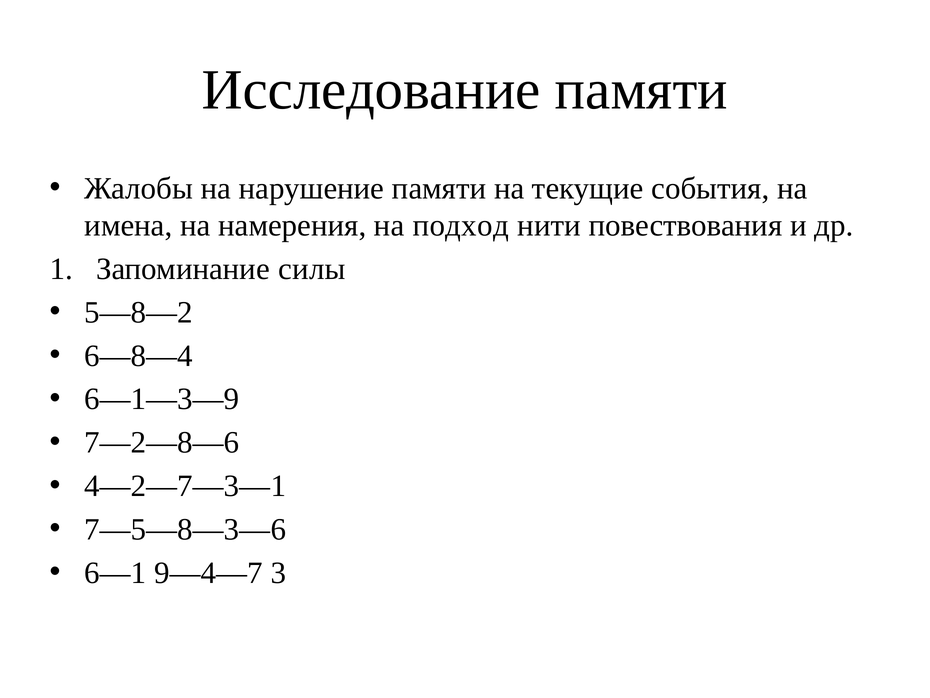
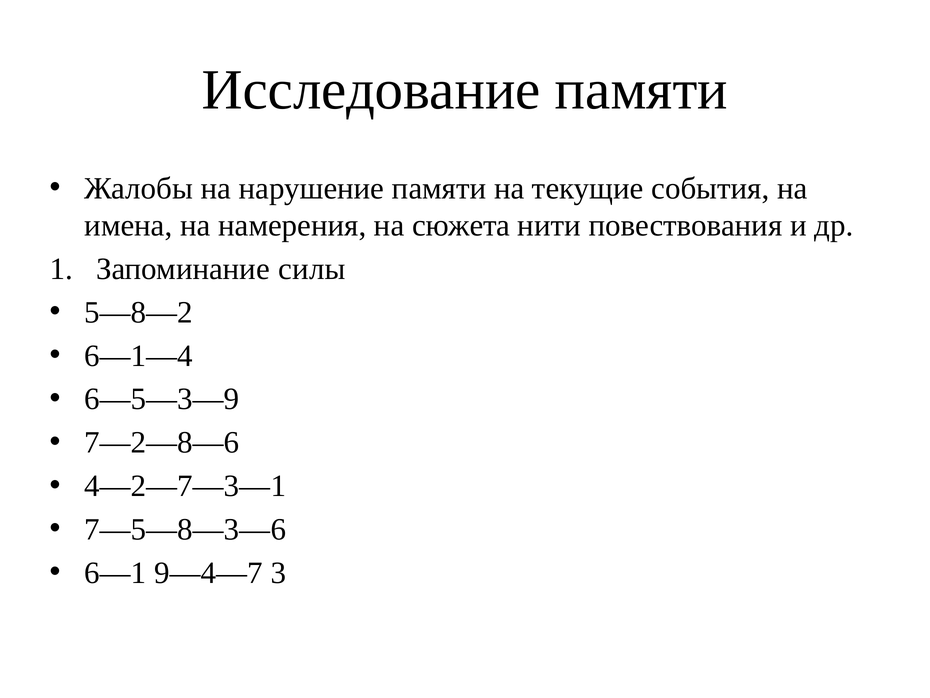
подход: подход -> сюжета
6—8—4: 6—8—4 -> 6—1—4
6—1—3—9: 6—1—3—9 -> 6—5—3—9
